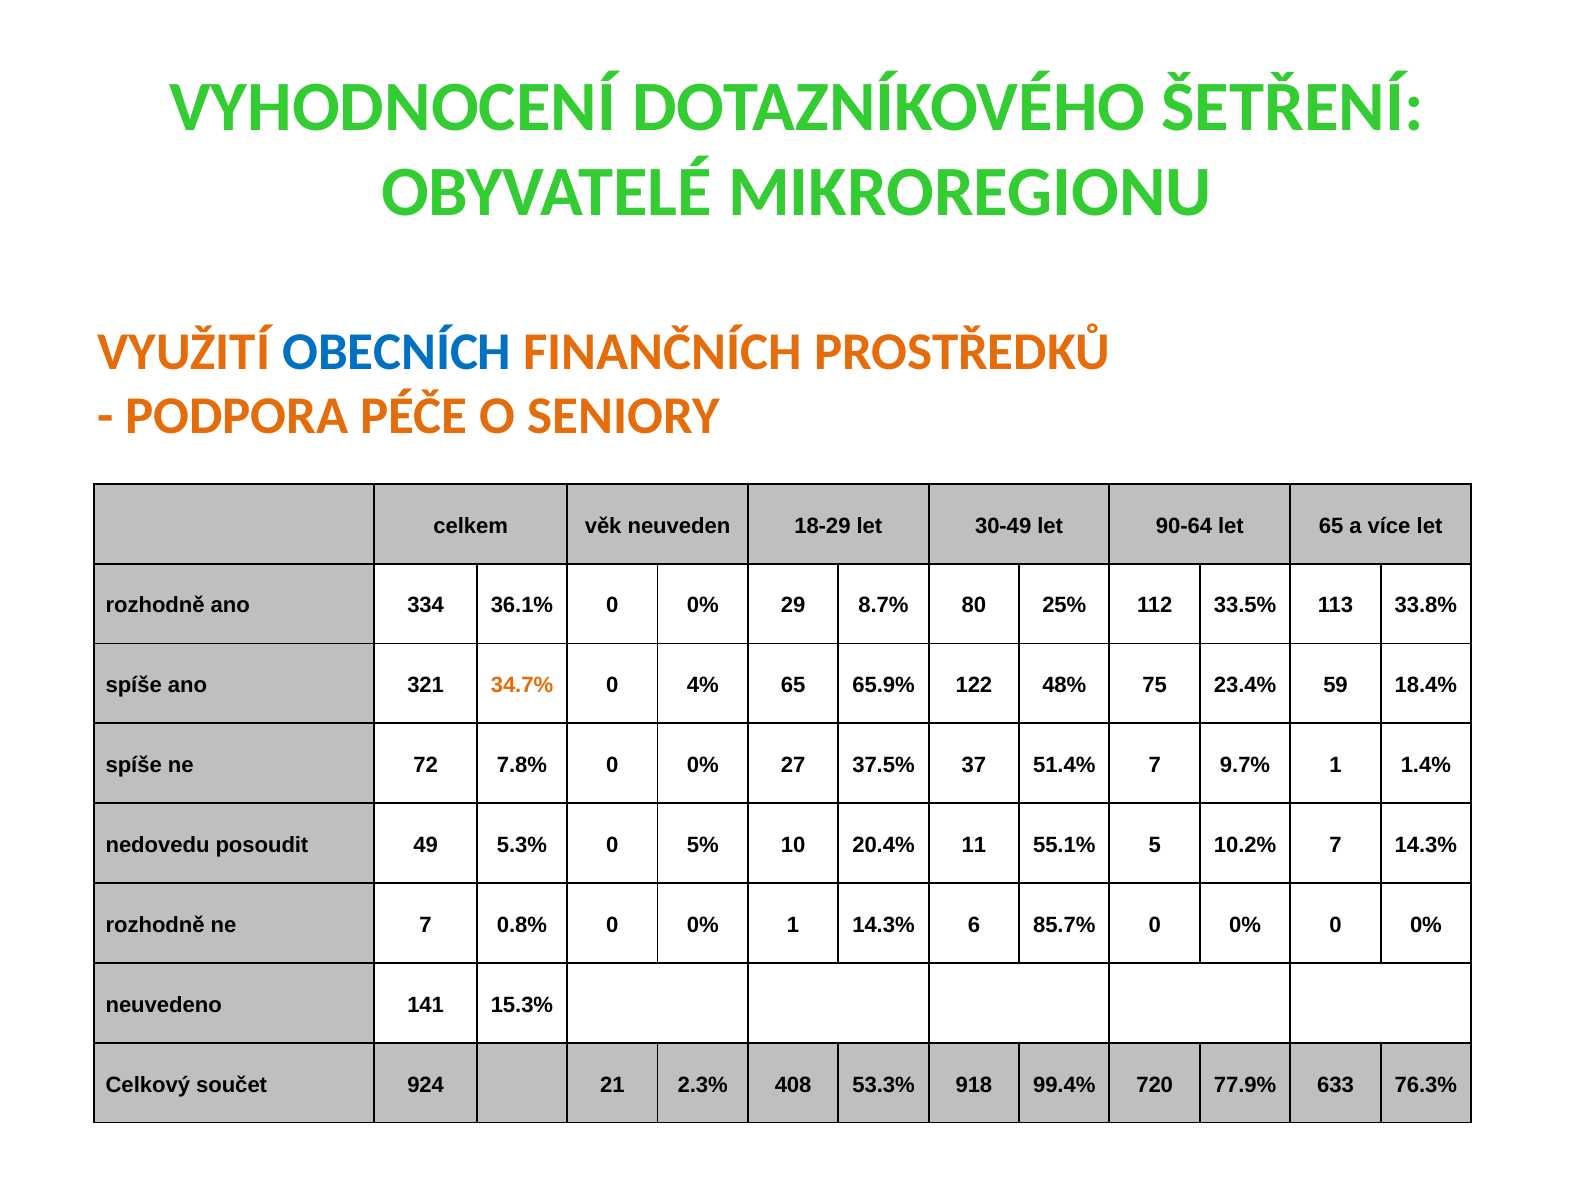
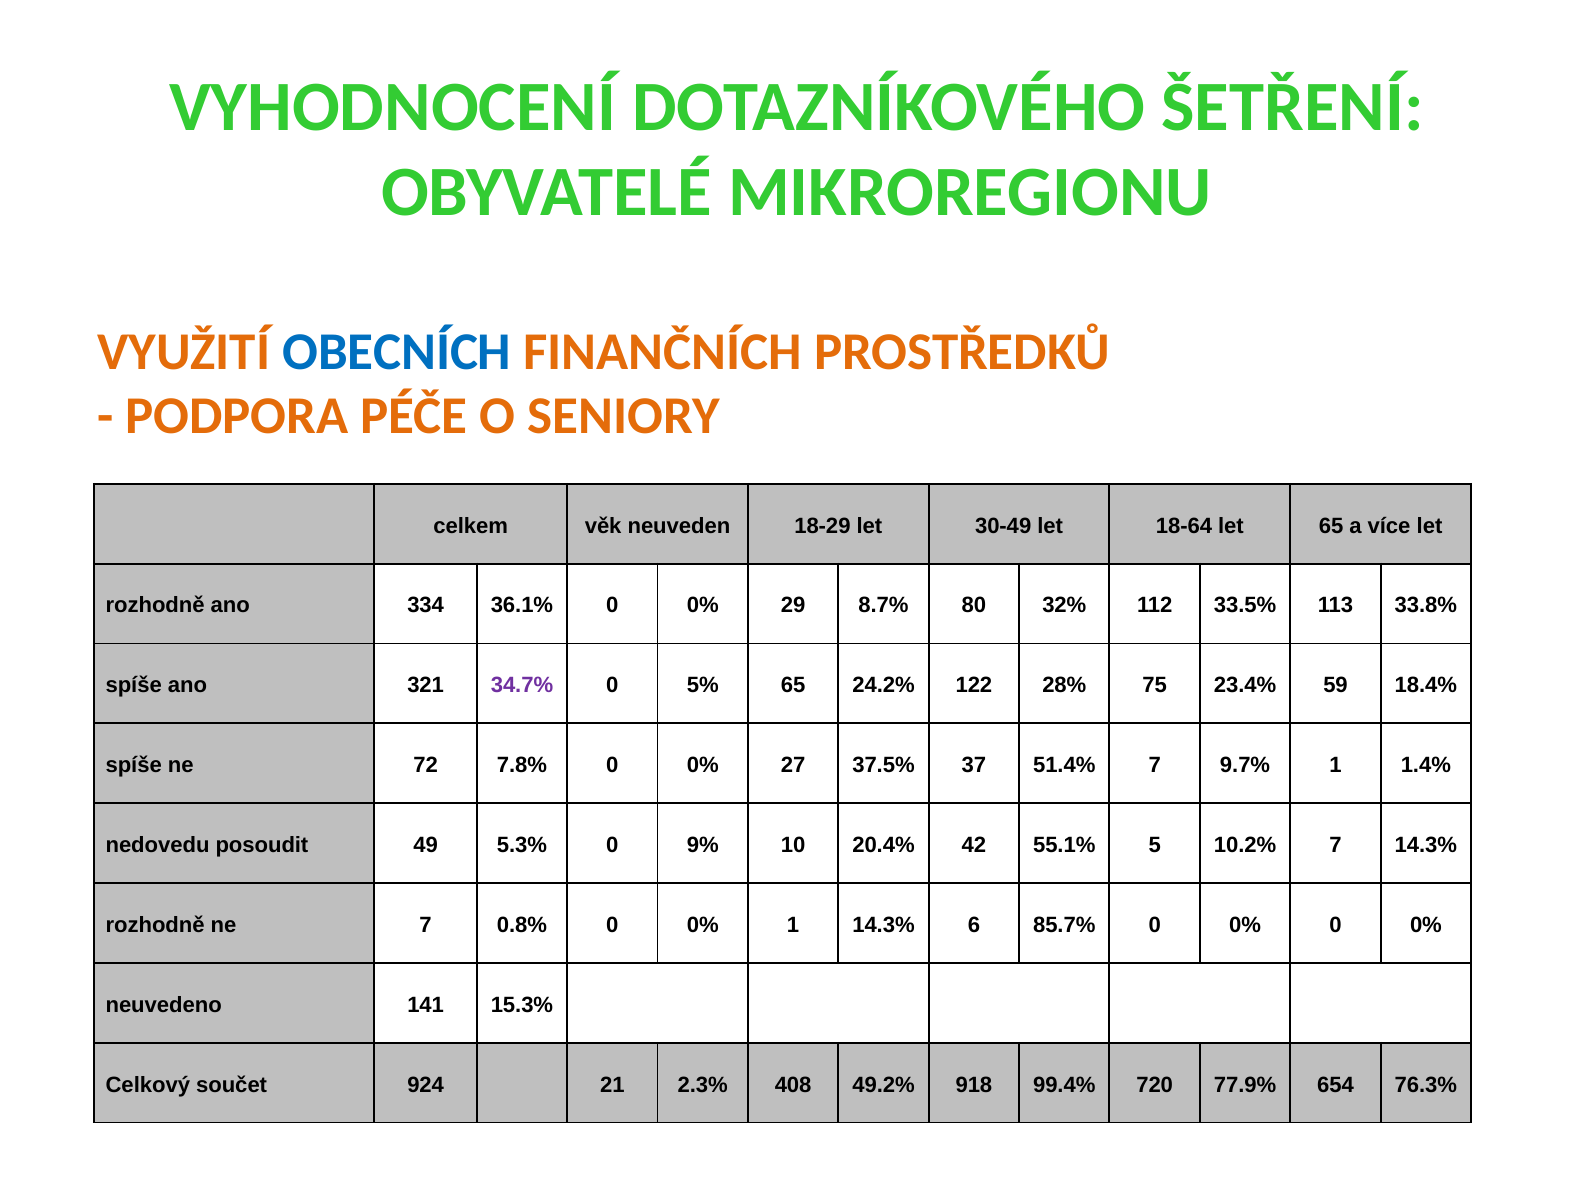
90-64: 90-64 -> 18-64
25%: 25% -> 32%
34.7% colour: orange -> purple
4%: 4% -> 5%
65.9%: 65.9% -> 24.2%
48%: 48% -> 28%
5%: 5% -> 9%
11: 11 -> 42
53.3%: 53.3% -> 49.2%
633: 633 -> 654
